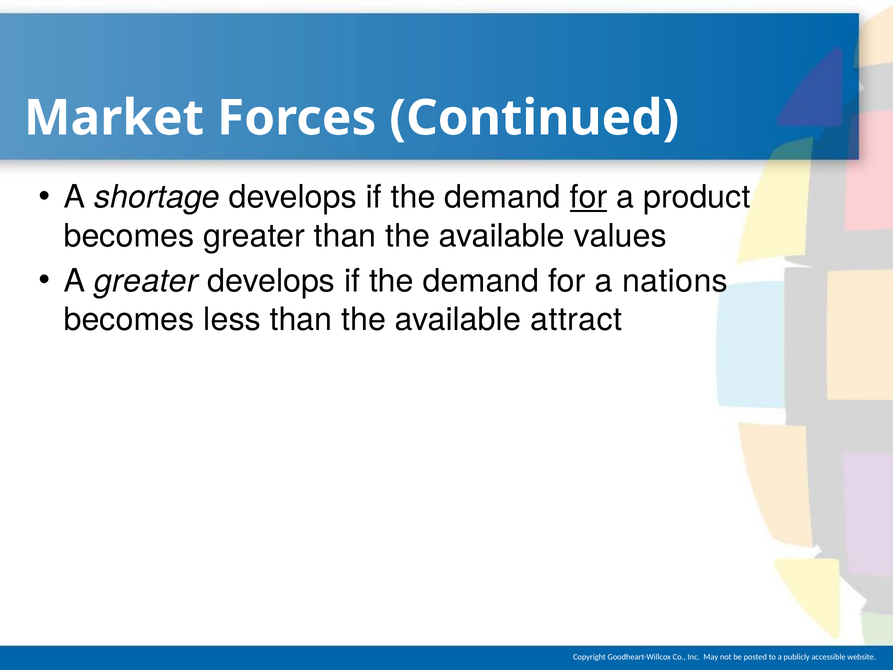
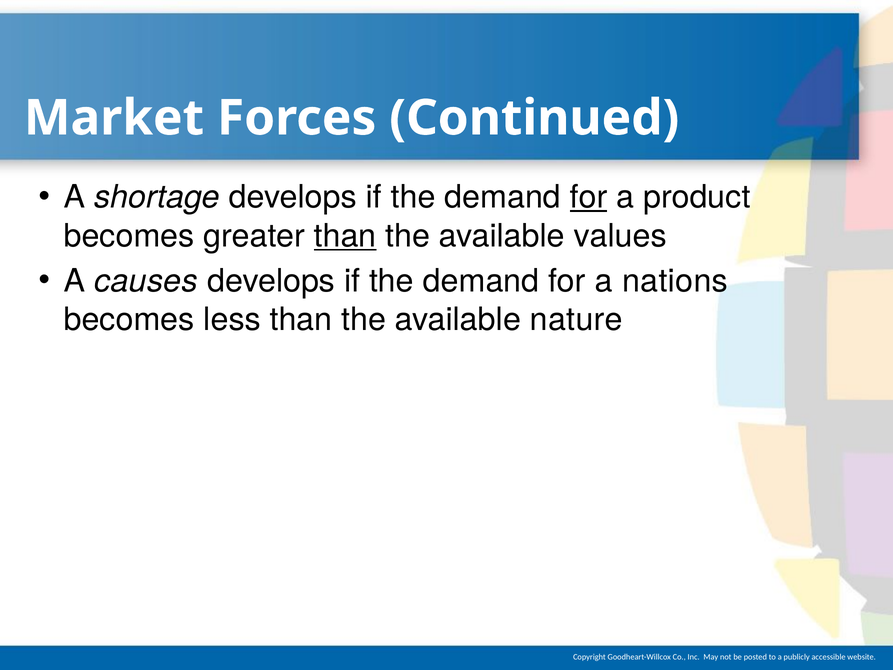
than at (345, 236) underline: none -> present
A greater: greater -> causes
attract: attract -> nature
